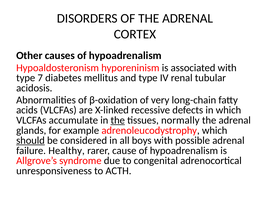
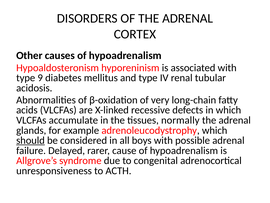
7: 7 -> 9
the at (118, 120) underline: present -> none
Healthy: Healthy -> Delayed
